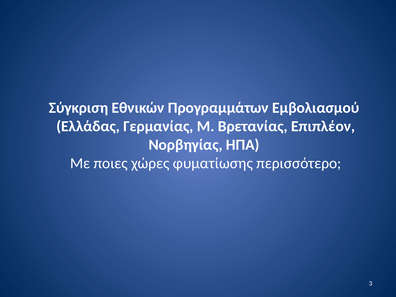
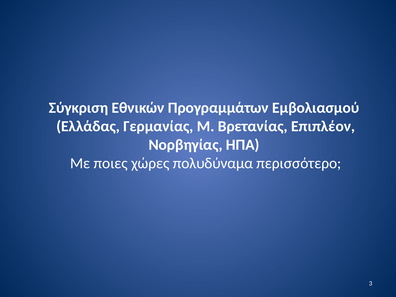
φυματίωσης: φυματίωσης -> πολυδύναμα
